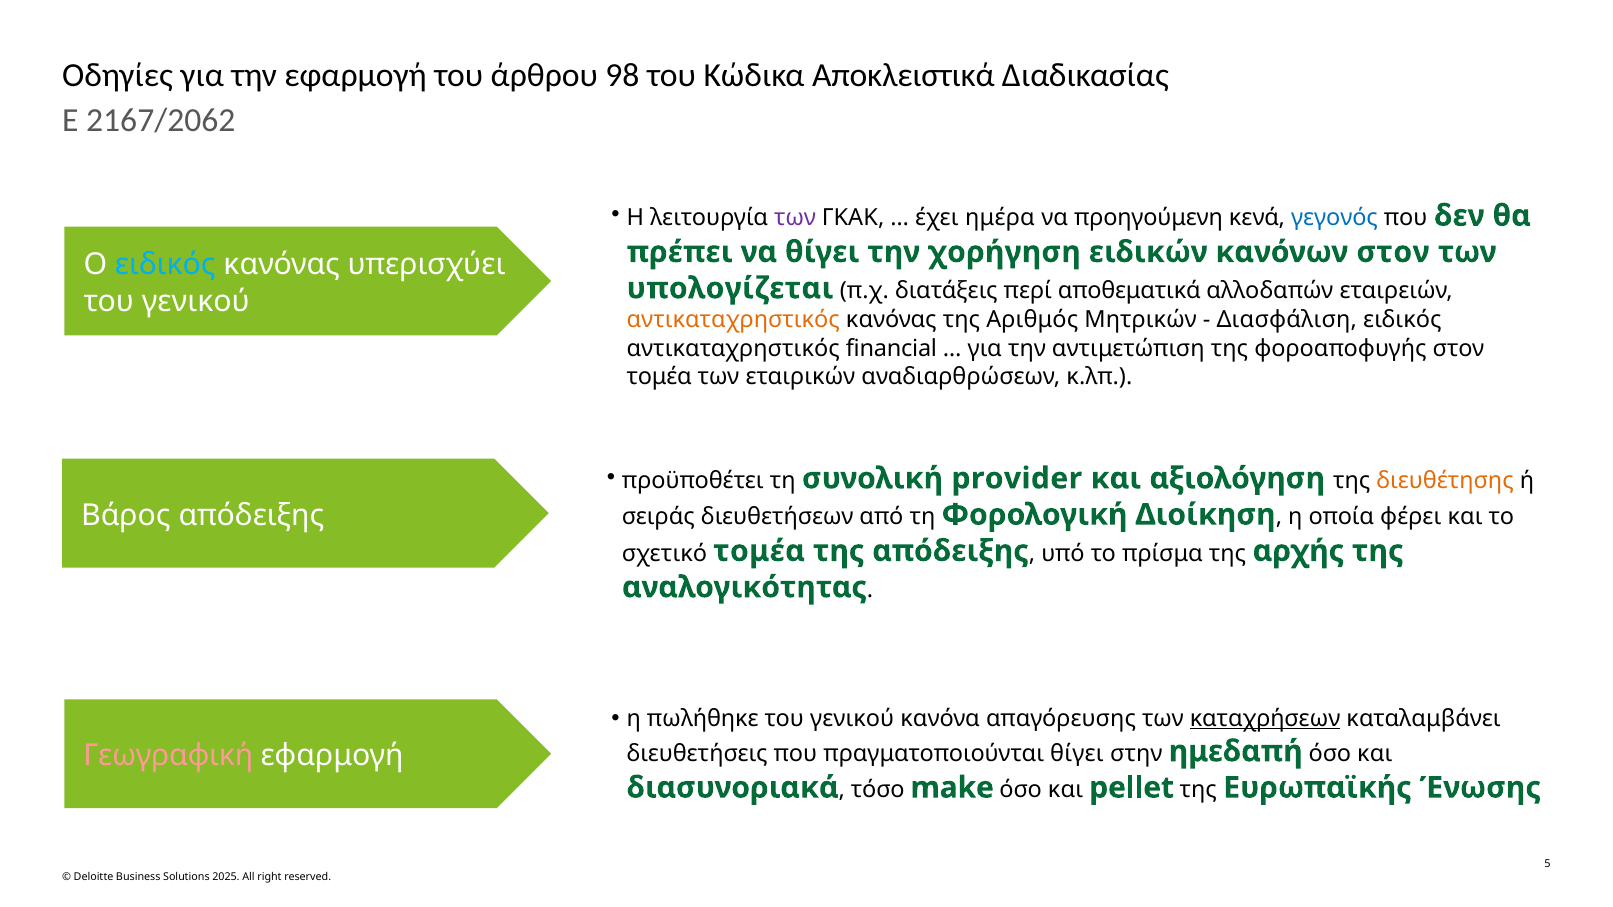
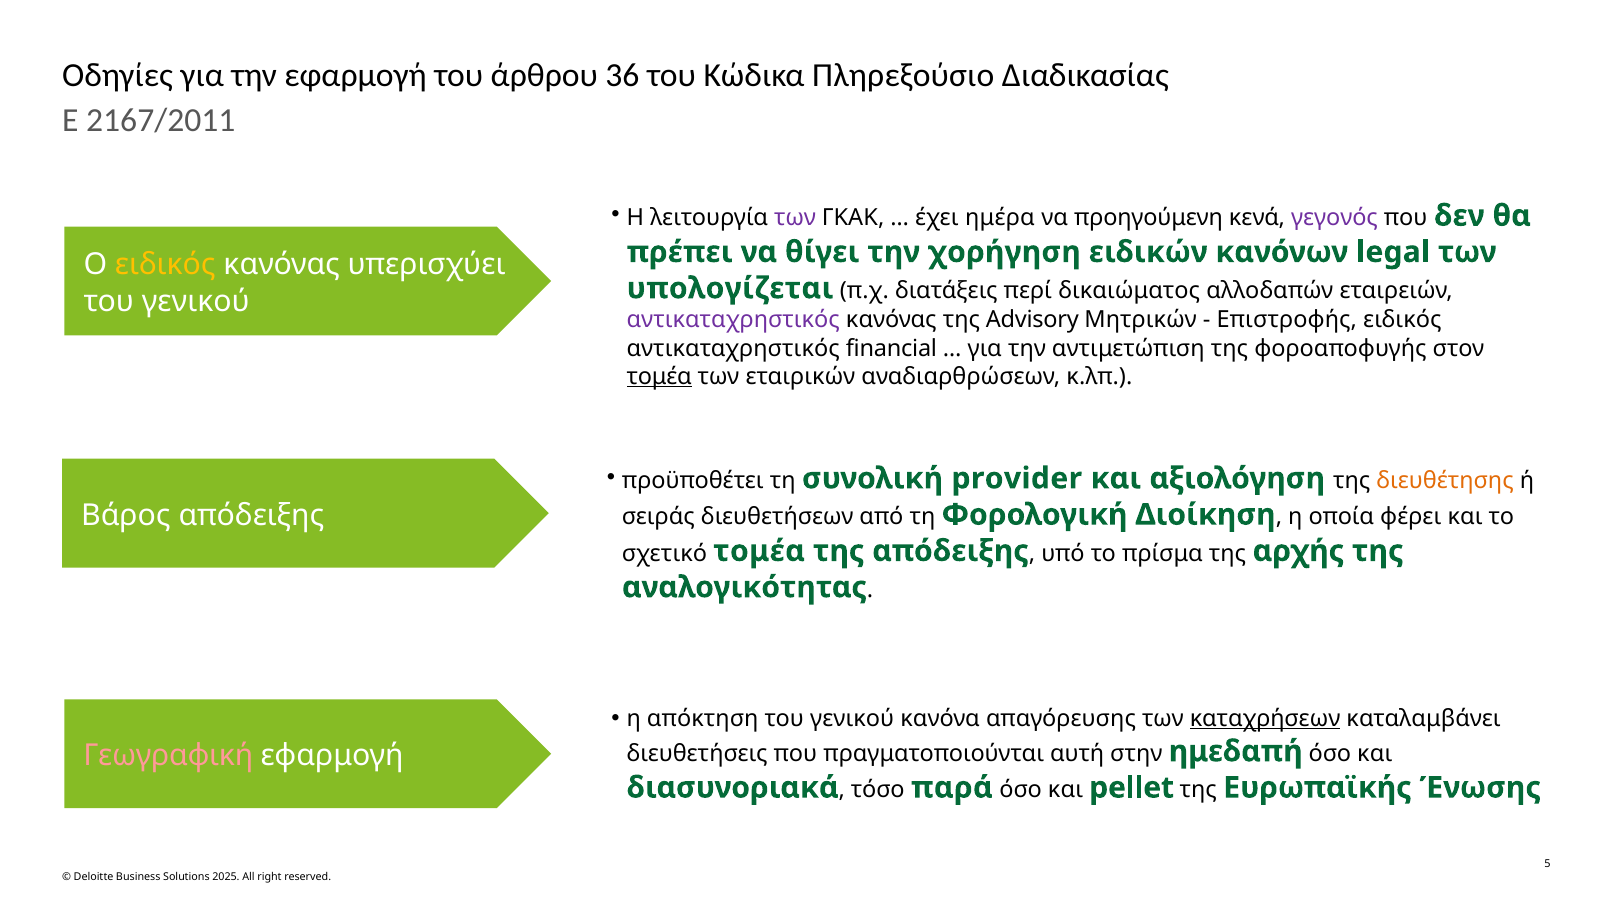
98: 98 -> 36
Αποκλειστικά: Αποκλειστικά -> Πληρεξούσιο
2167/2062: 2167/2062 -> 2167/2011
γεγονός colour: blue -> purple
κανόνων στον: στον -> legal
ειδικός at (165, 265) colour: light blue -> yellow
αποθεματικά: αποθεματικά -> δικαιώματος
αντικαταχρηστικός at (733, 320) colour: orange -> purple
Αριθμός: Αριθμός -> Advisory
Διασφάλιση: Διασφάλιση -> Επιστροφής
τομέα at (659, 377) underline: none -> present
πωλήθηκε: πωλήθηκε -> απόκτηση
πραγματοποιούνται θίγει: θίγει -> αυτή
make: make -> παρά
